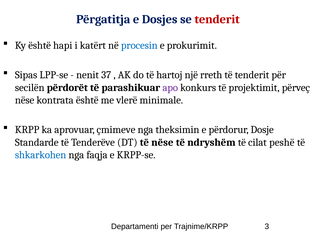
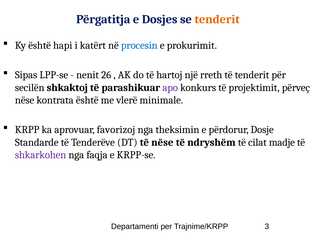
tenderit at (217, 19) colour: red -> orange
37: 37 -> 26
përdorët: përdorët -> shkaktoj
çmimeve: çmimeve -> favorizoj
peshë: peshë -> madje
shkarkohen colour: blue -> purple
